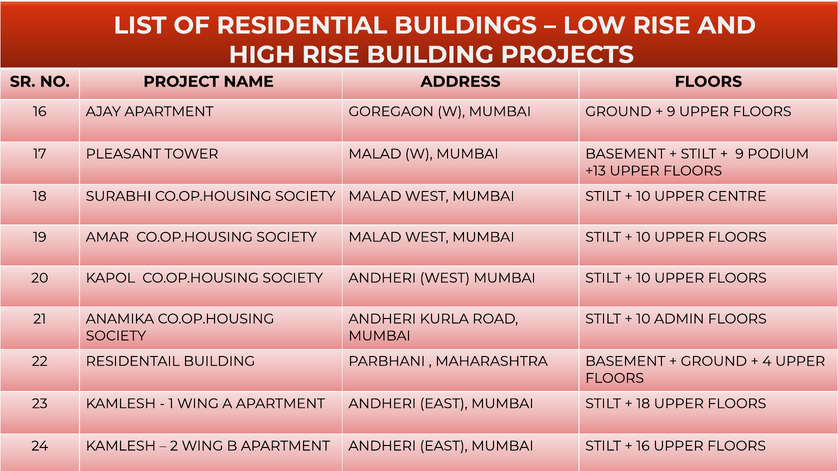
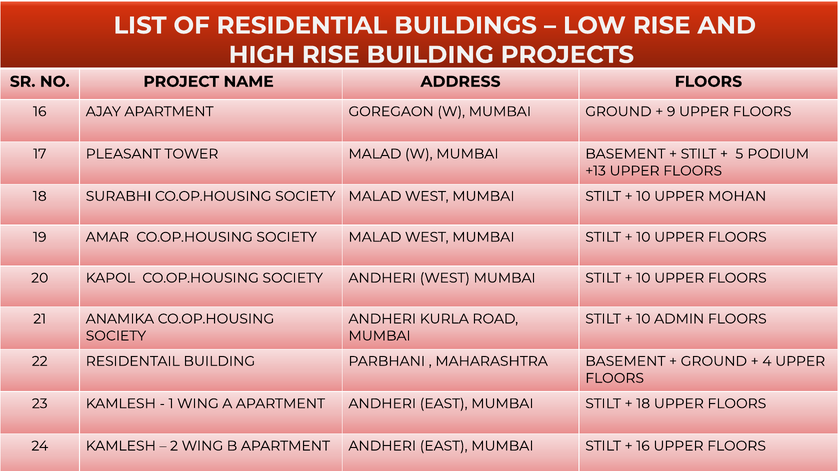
9 at (739, 154): 9 -> 5
CENTRE: CENTRE -> MOHAN
